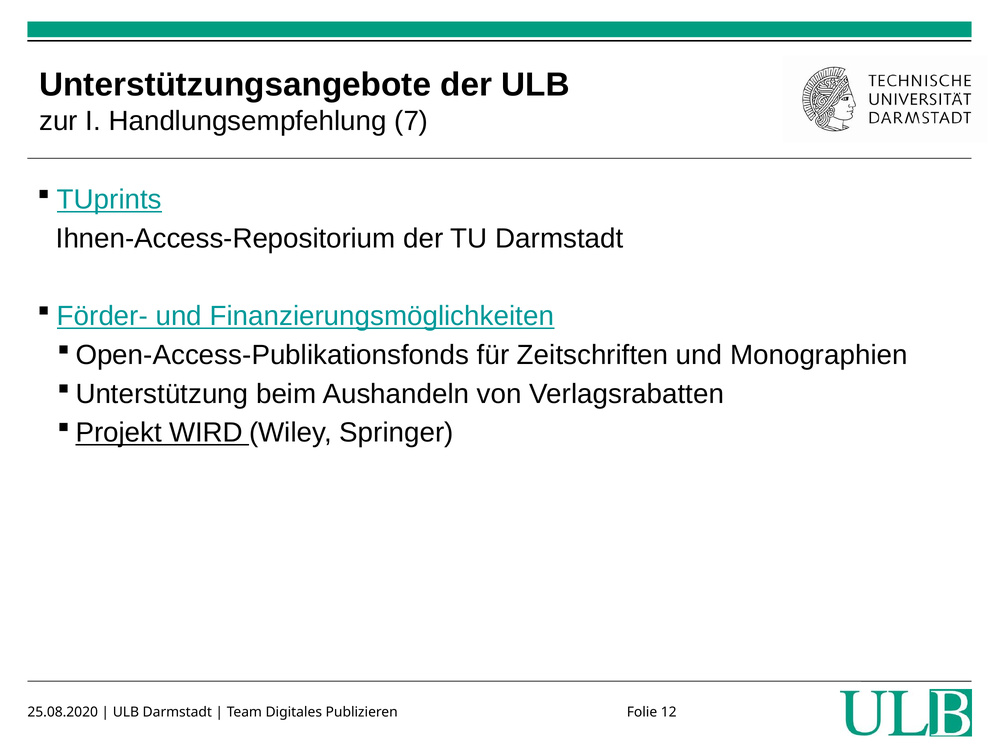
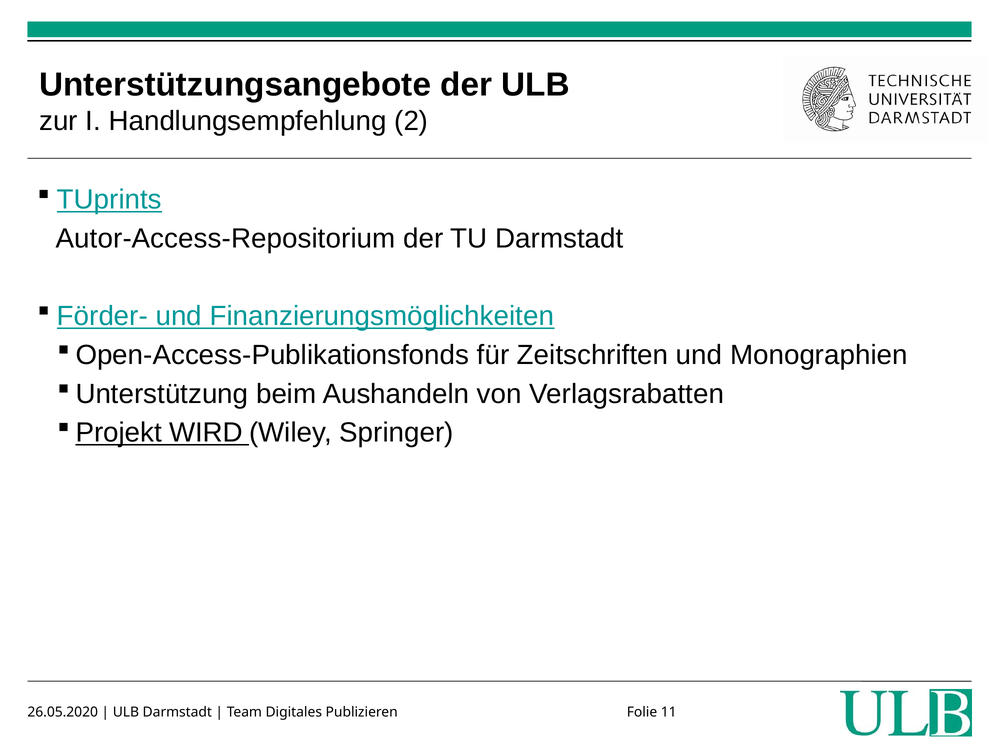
7: 7 -> 2
Ihnen-Access-Repositorium: Ihnen-Access-Repositorium -> Autor-Access-Repositorium
25.08.2020: 25.08.2020 -> 26.05.2020
12: 12 -> 11
